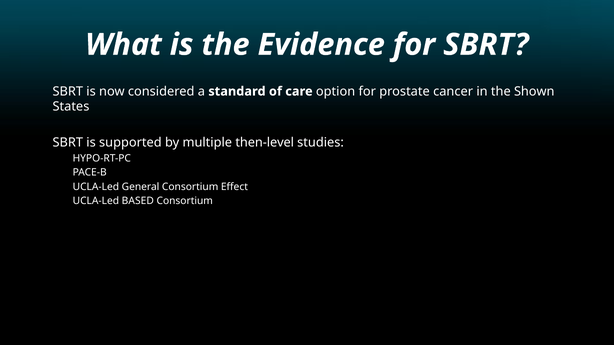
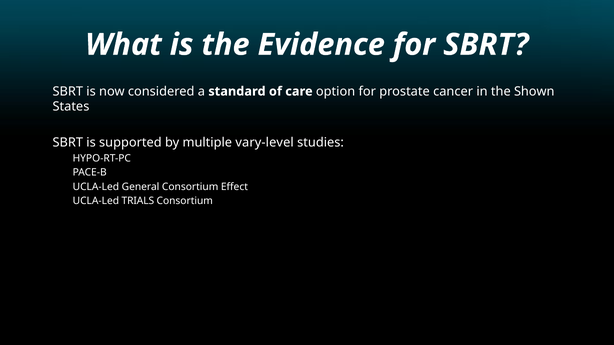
then-level: then-level -> vary-level
BASED: BASED -> TRIALS
